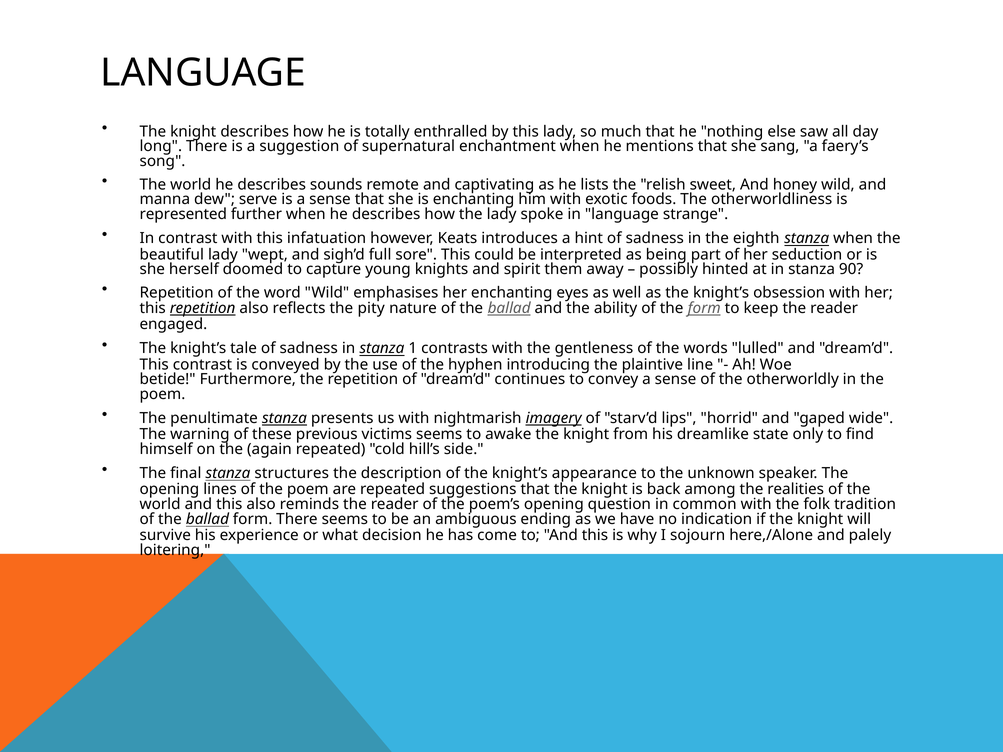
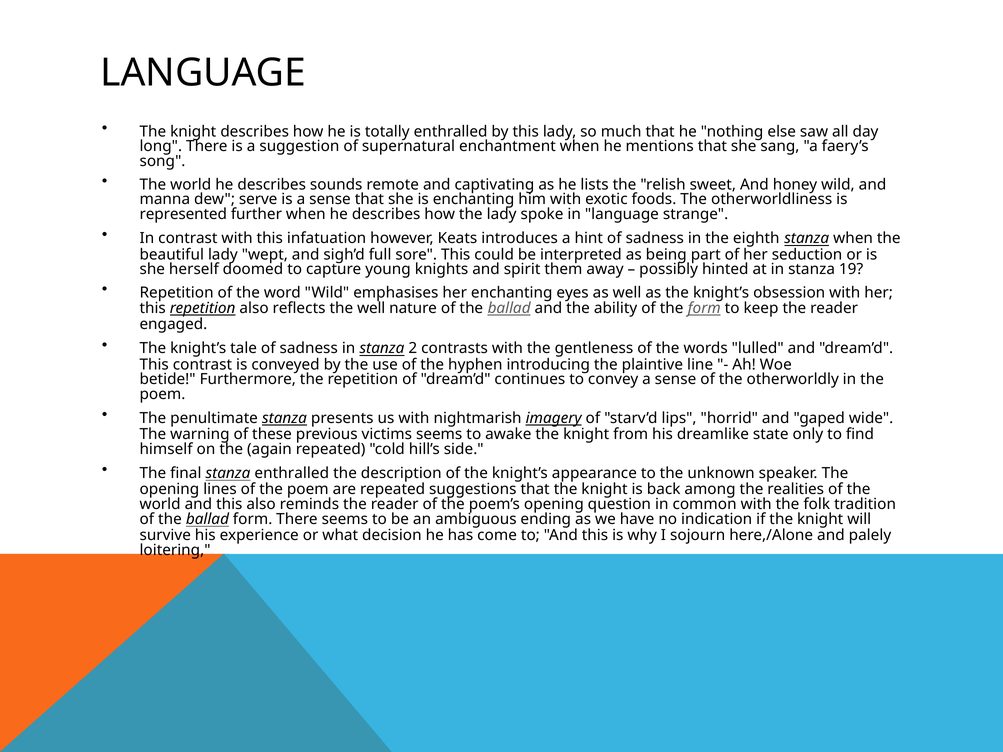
90: 90 -> 19
the pity: pity -> well
1: 1 -> 2
stanza structures: structures -> enthralled
